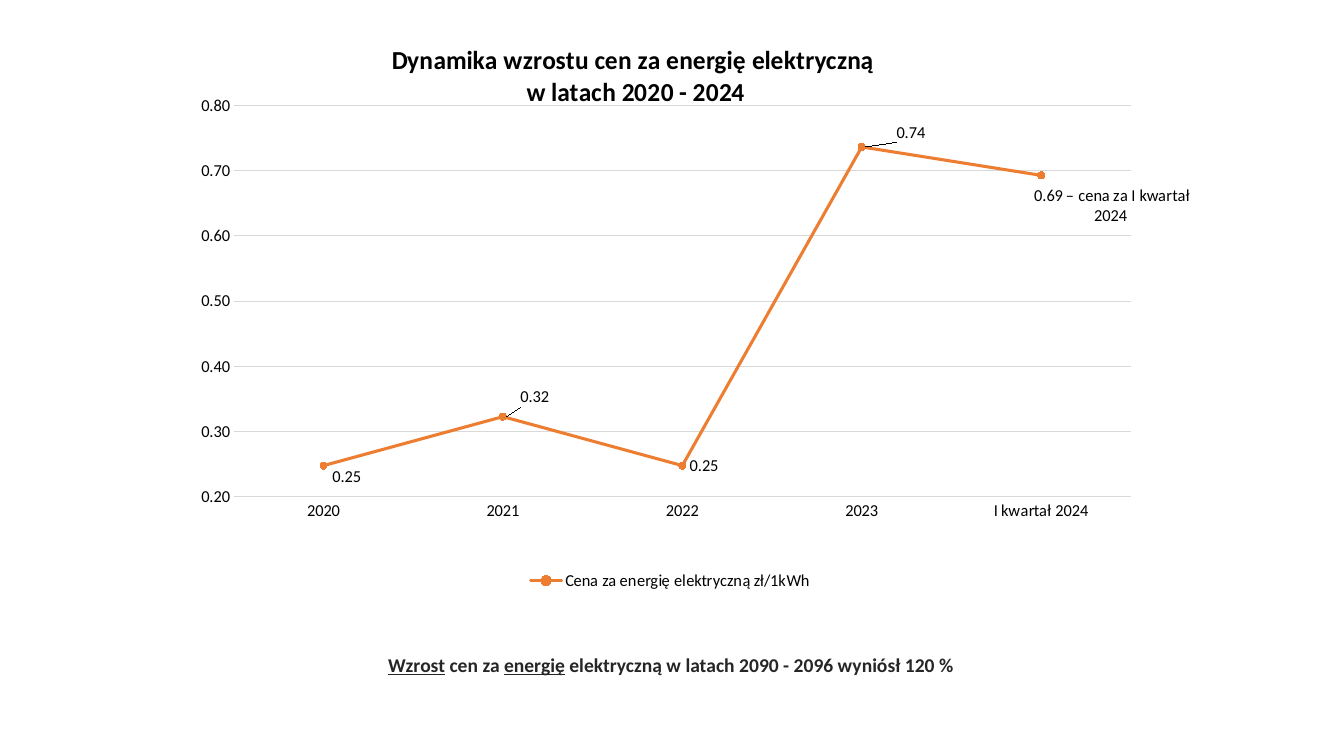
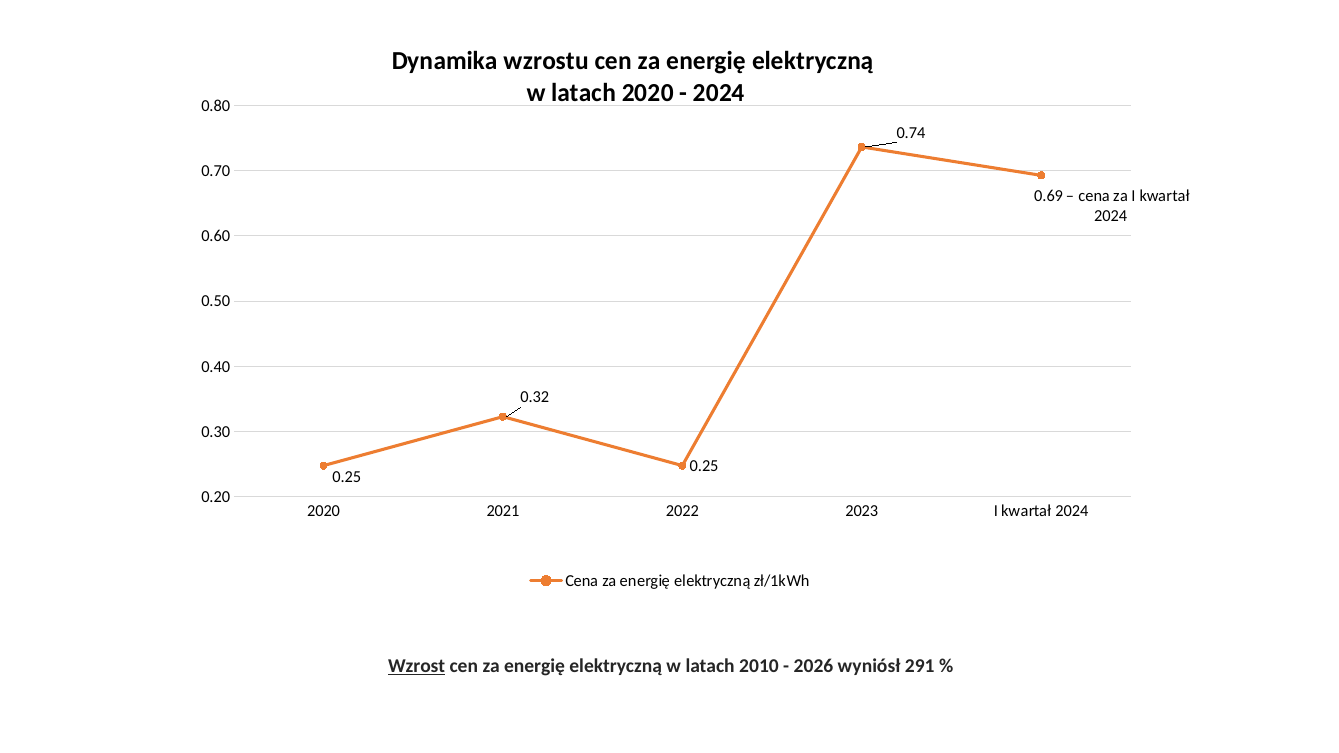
energię at (535, 667) underline: present -> none
2090: 2090 -> 2010
2096: 2096 -> 2026
120: 120 -> 291
